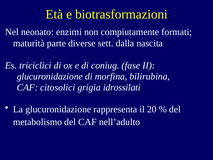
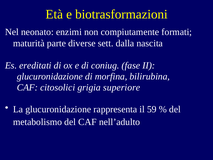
triciclici: triciclici -> ereditati
idrossilati: idrossilati -> superiore
20: 20 -> 59
